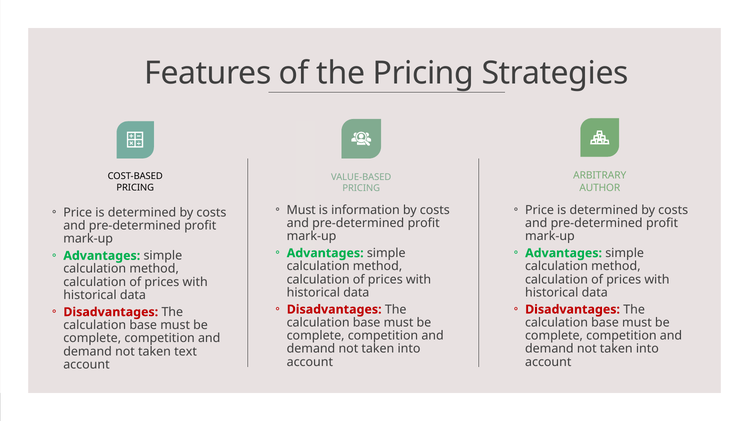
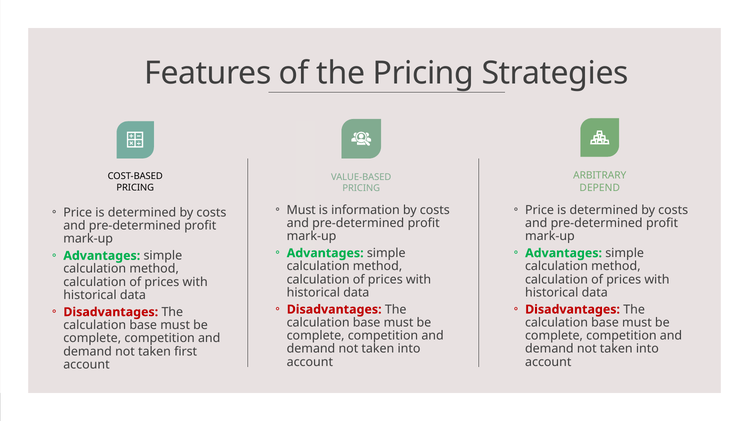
AUTHOR: AUTHOR -> DEPEND
text: text -> first
